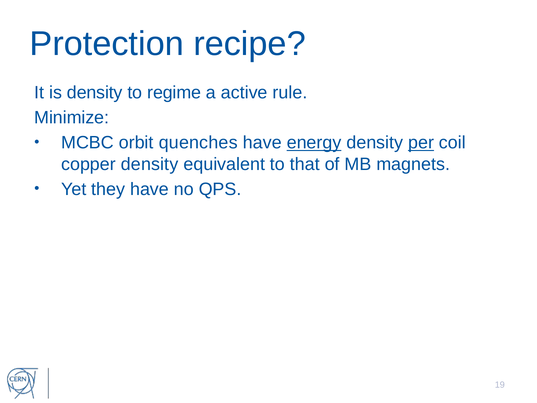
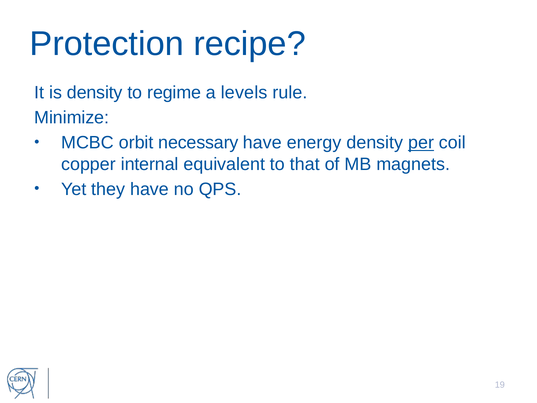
active: active -> levels
quenches: quenches -> necessary
energy underline: present -> none
copper density: density -> internal
